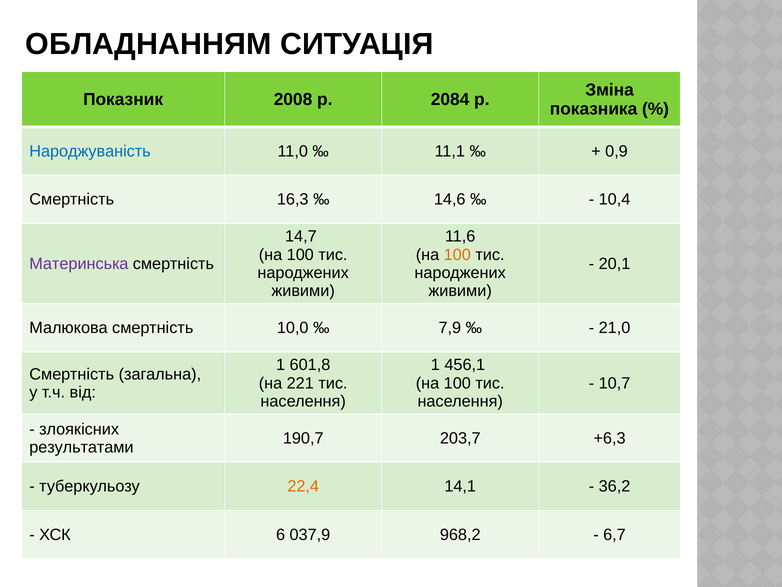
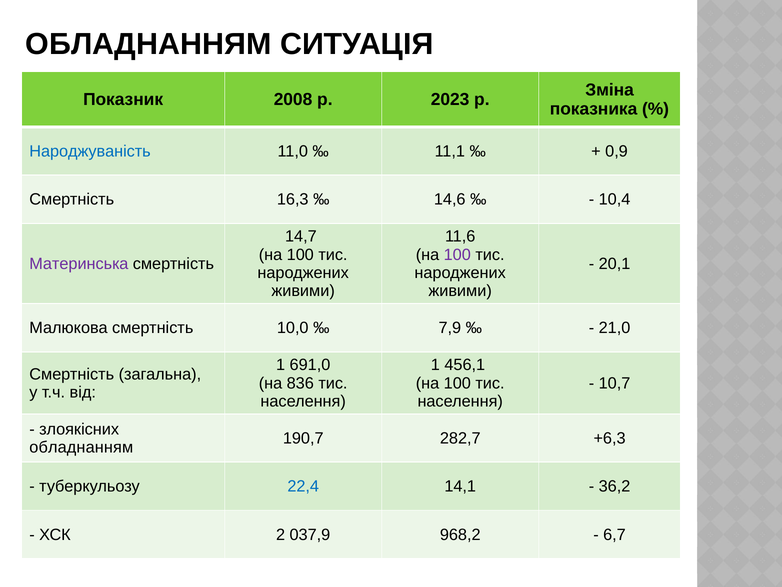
2084: 2084 -> 2023
100 at (457, 255) colour: orange -> purple
601,8: 601,8 -> 691,0
221: 221 -> 836
203,7: 203,7 -> 282,7
результатами at (81, 447): результатами -> обладнанням
22,4 colour: orange -> blue
6: 6 -> 2
